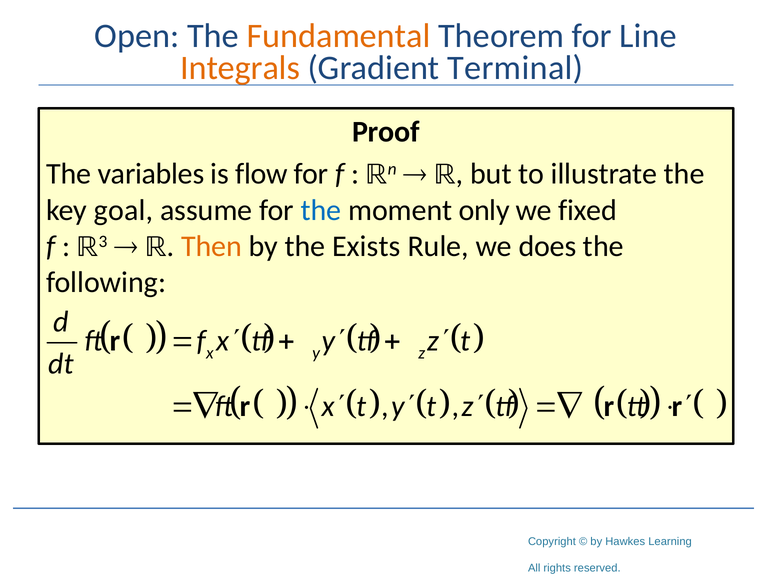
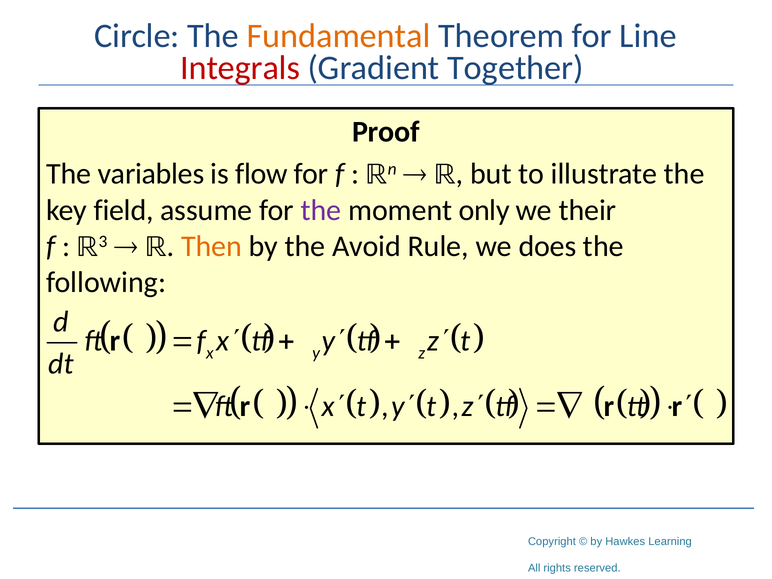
Open: Open -> Circle
Integrals colour: orange -> red
Terminal: Terminal -> Together
goal: goal -> field
the at (321, 210) colour: blue -> purple
fixed: fixed -> their
Exists: Exists -> Avoid
